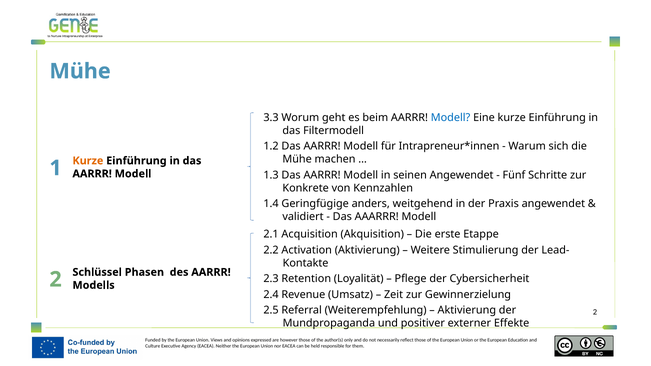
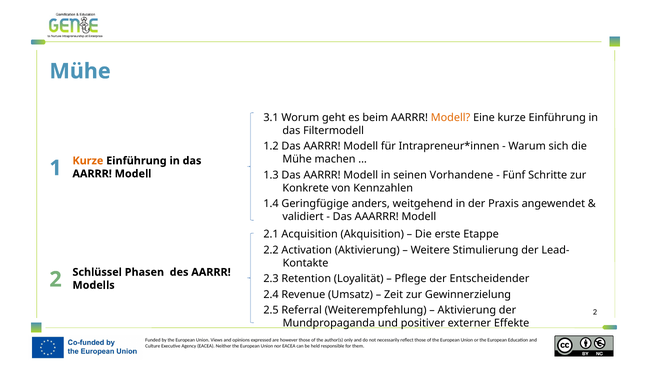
3.3: 3.3 -> 3.1
Modell at (451, 118) colour: blue -> orange
seinen Angewendet: Angewendet -> Vorhandene
Cybersicherheit: Cybersicherheit -> Entscheidender
